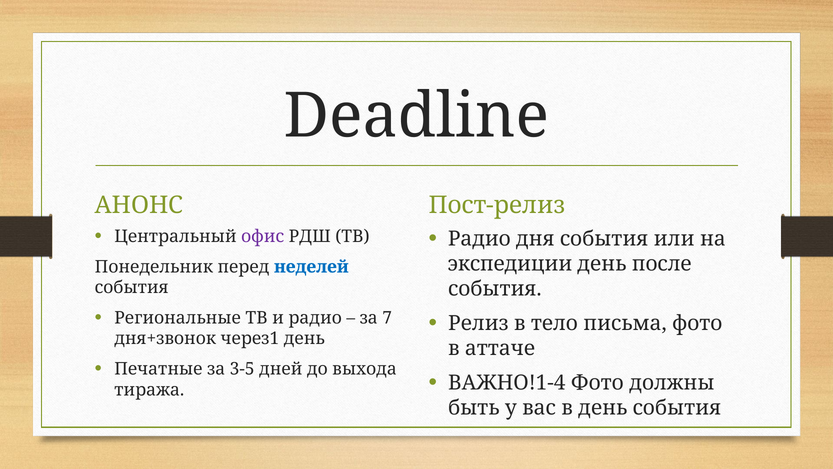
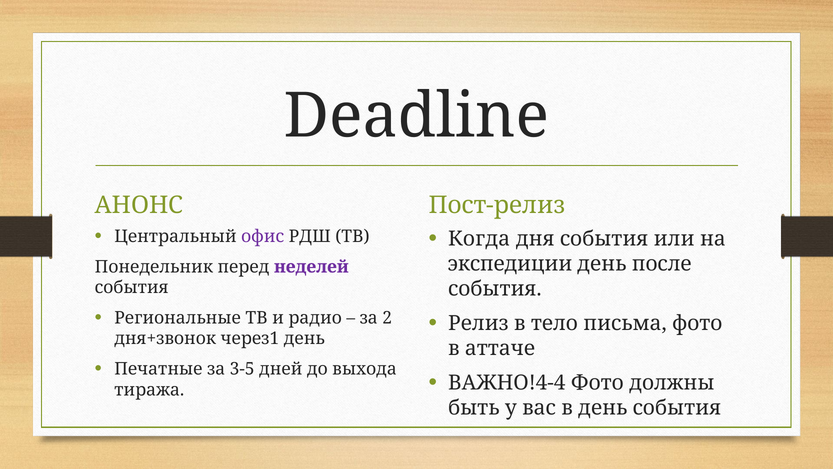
Радио at (479, 239): Радио -> Когда
неделей colour: blue -> purple
7: 7 -> 2
ВАЖНО!1-4: ВАЖНО!1-4 -> ВАЖНО!4-4
